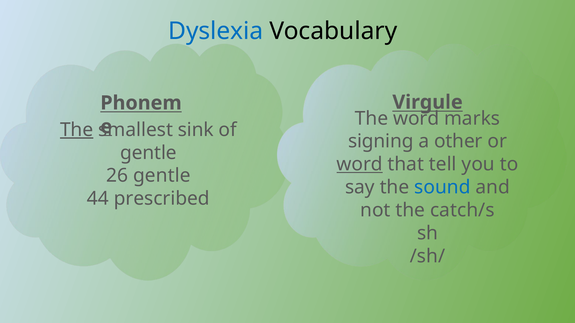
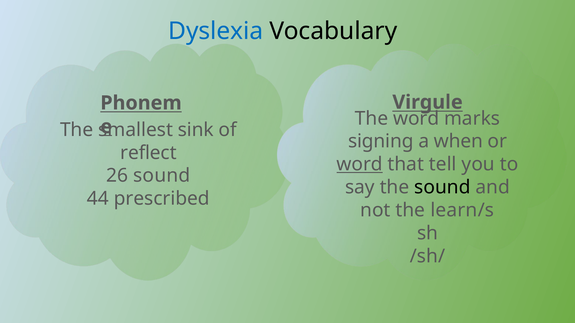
The at (77, 130) underline: present -> none
other: other -> when
gentle at (148, 153): gentle -> reflect
26 gentle: gentle -> sound
sound at (442, 188) colour: blue -> black
catch/s: catch/s -> learn/s
